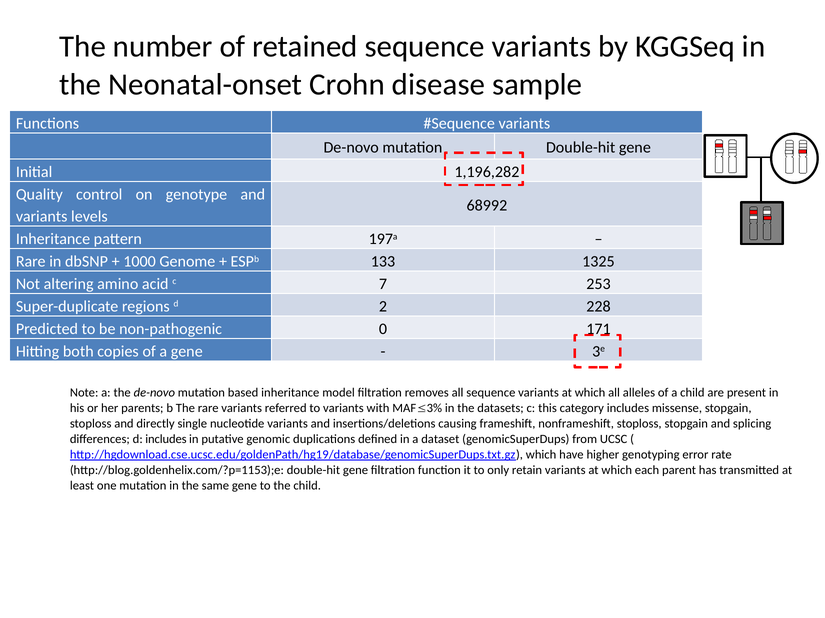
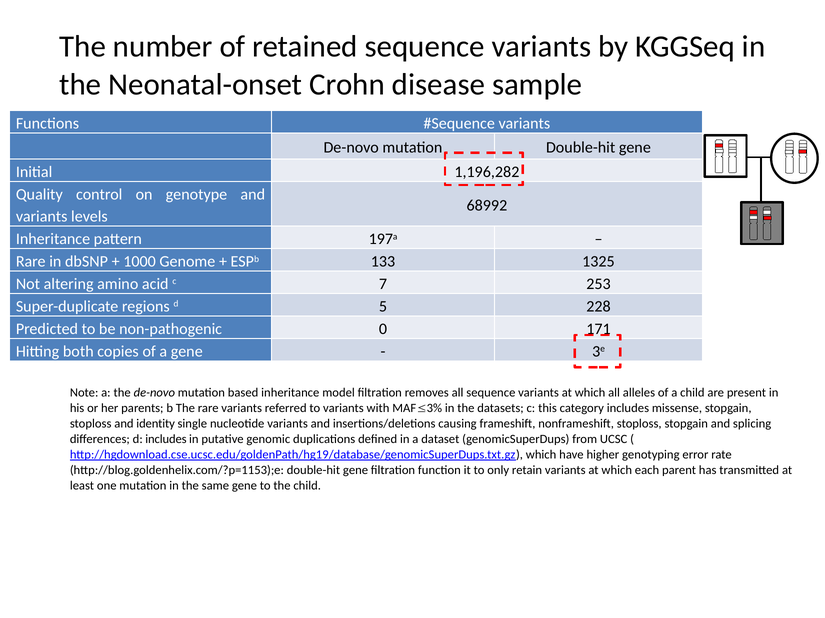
2: 2 -> 5
directly: directly -> identity
